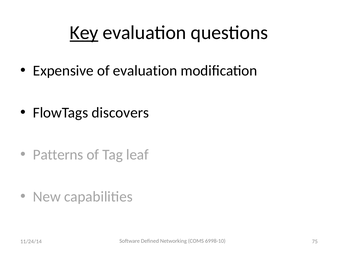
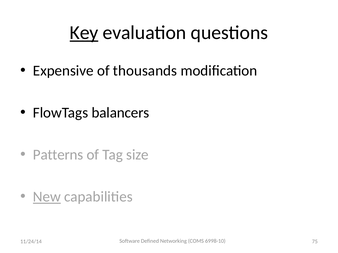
of evaluation: evaluation -> thousands
discovers: discovers -> balancers
leaf: leaf -> size
New underline: none -> present
